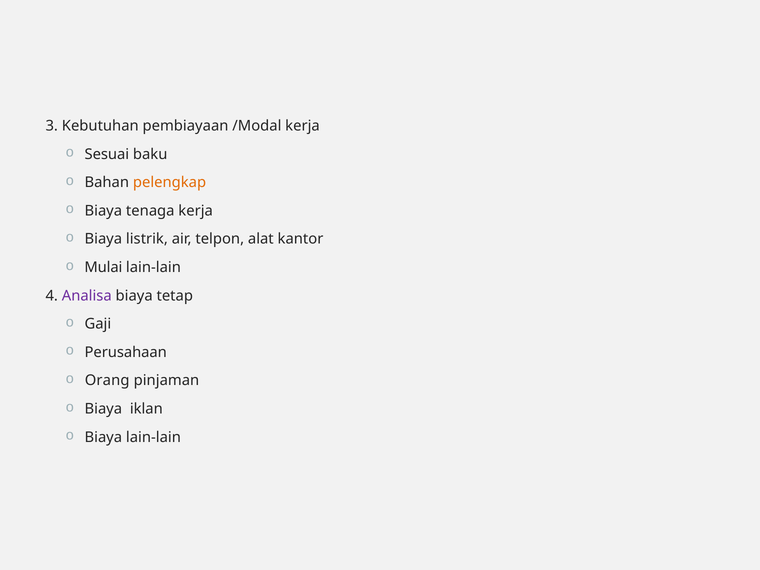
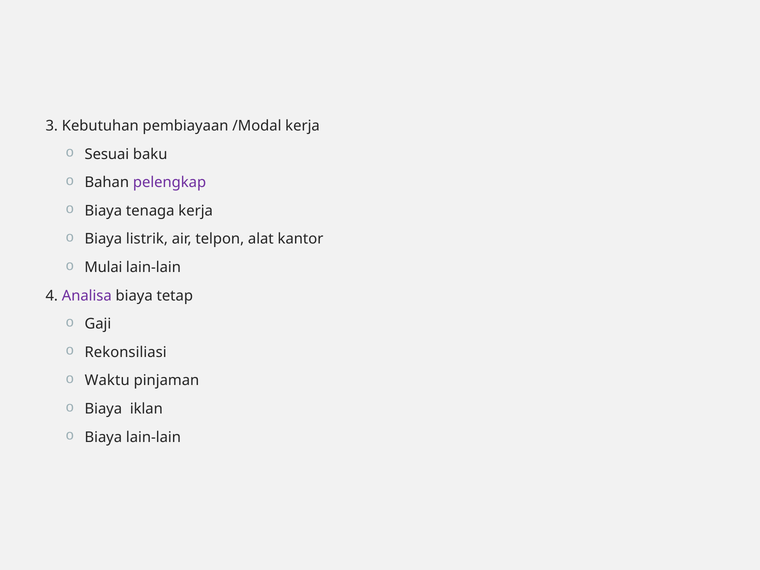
pelengkap colour: orange -> purple
Perusahaan: Perusahaan -> Rekonsiliasi
Orang: Orang -> Waktu
